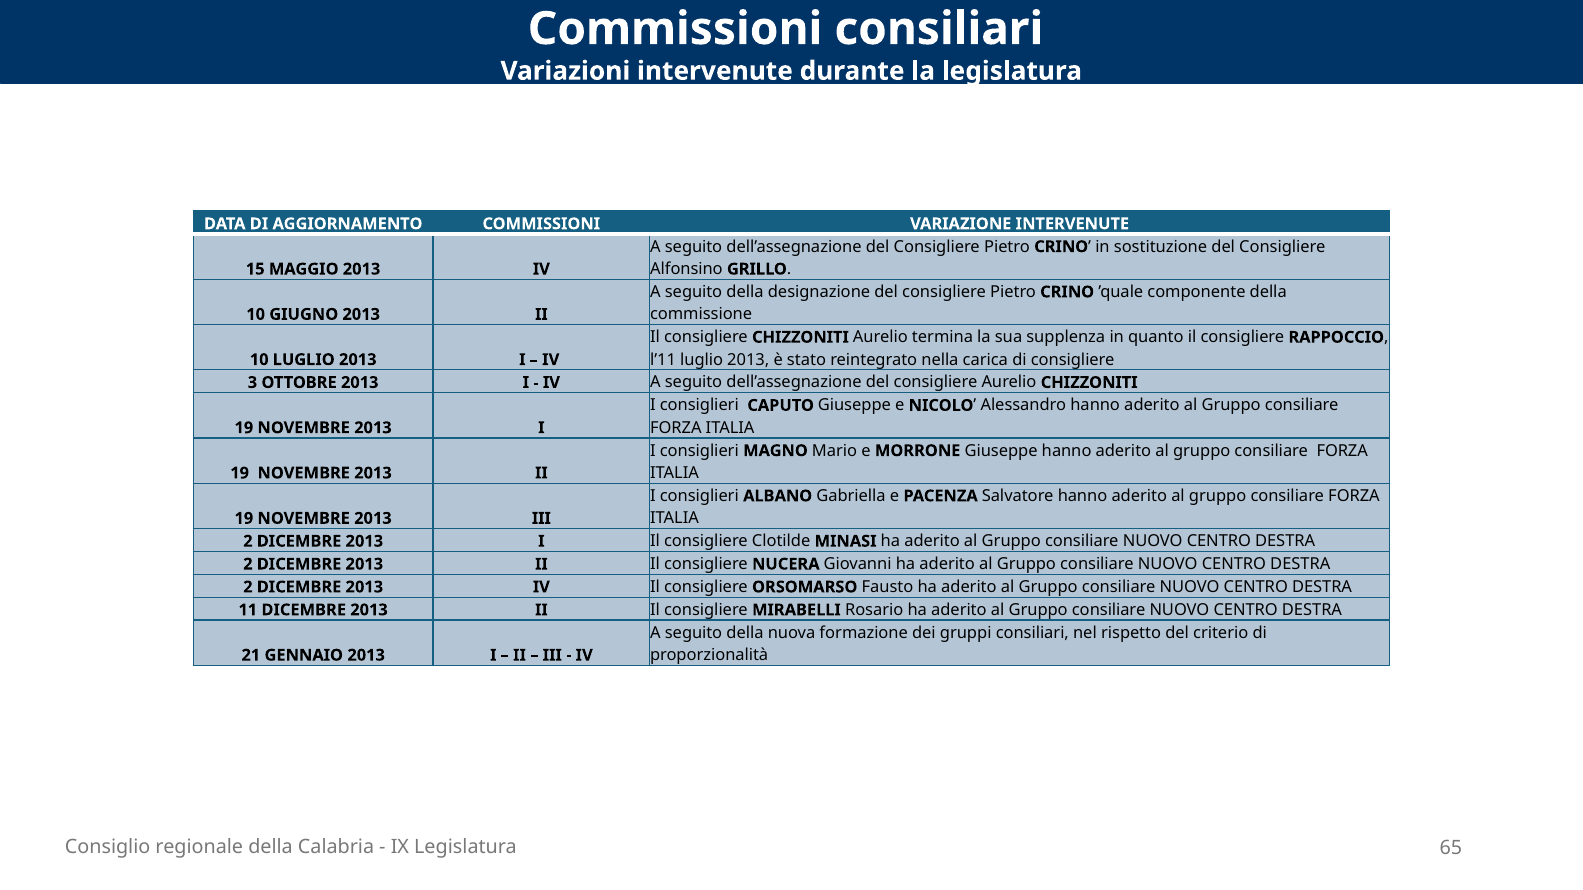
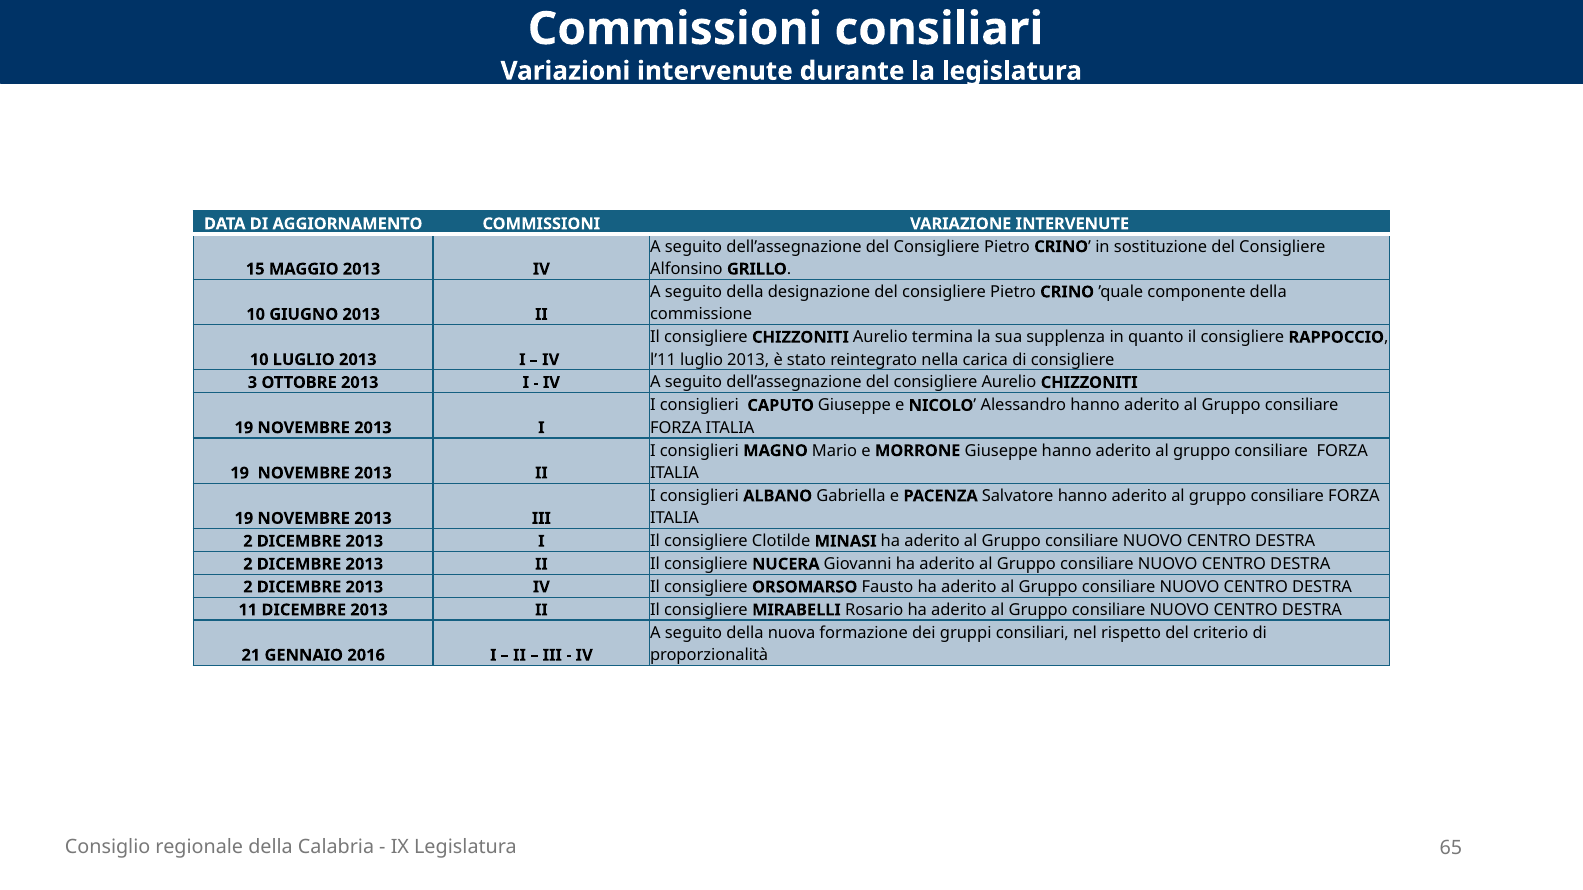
GENNAIO 2013: 2013 -> 2016
